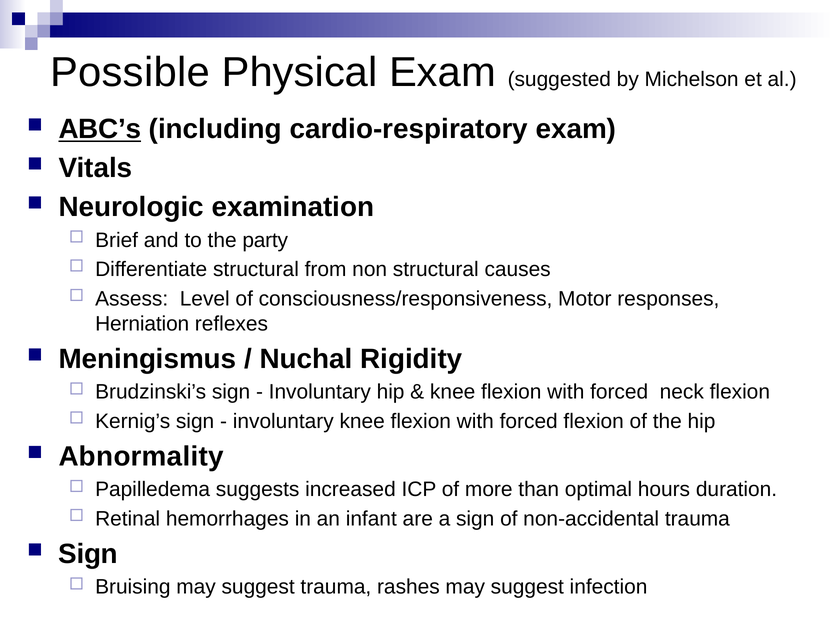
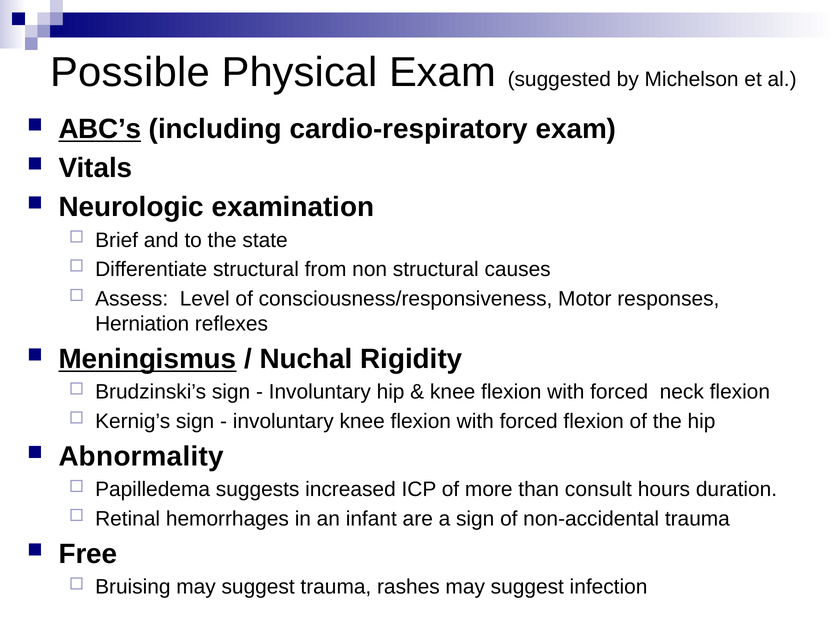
party: party -> state
Meningismus underline: none -> present
optimal: optimal -> consult
Sign at (88, 554): Sign -> Free
